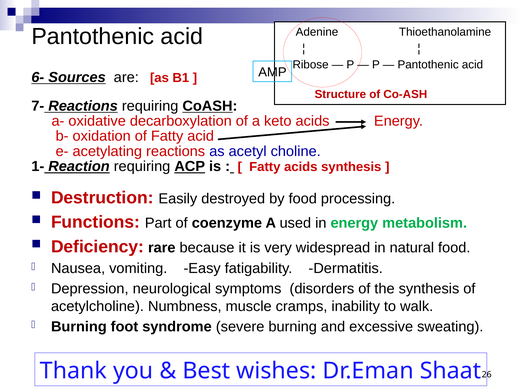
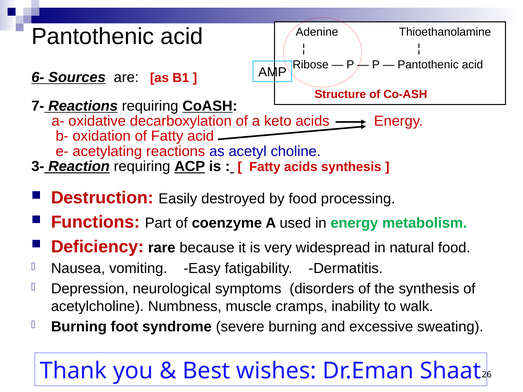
1-: 1- -> 3-
